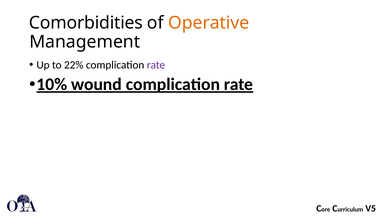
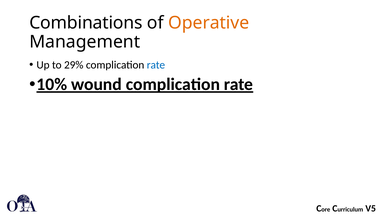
Comorbidities: Comorbidities -> Combinations
22%: 22% -> 29%
rate at (156, 65) colour: purple -> blue
